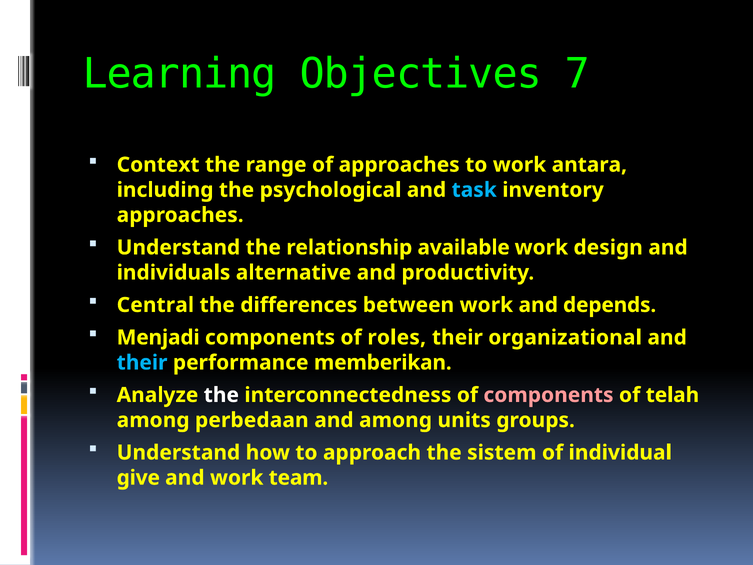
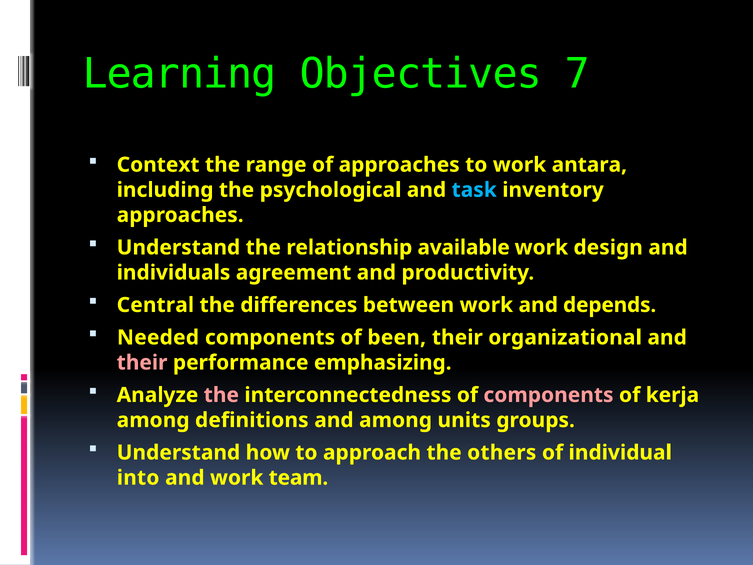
alternative: alternative -> agreement
Menjadi: Menjadi -> Needed
roles: roles -> been
their at (142, 362) colour: light blue -> pink
memberikan: memberikan -> emphasizing
the at (221, 395) colour: white -> pink
telah: telah -> kerja
perbedaan: perbedaan -> definitions
sistem: sistem -> others
give: give -> into
